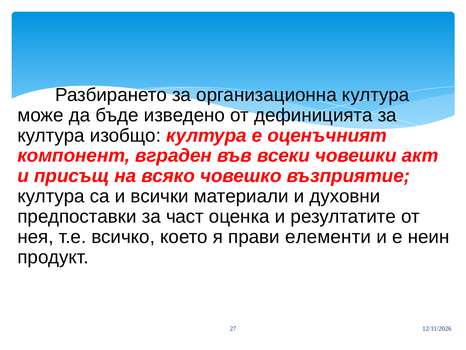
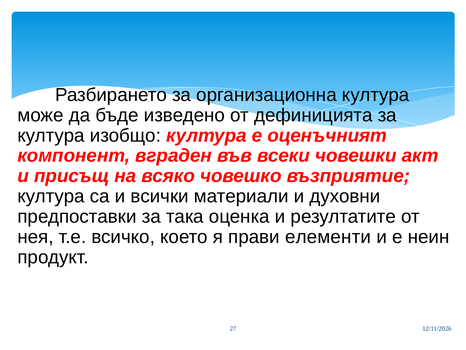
част: част -> така
